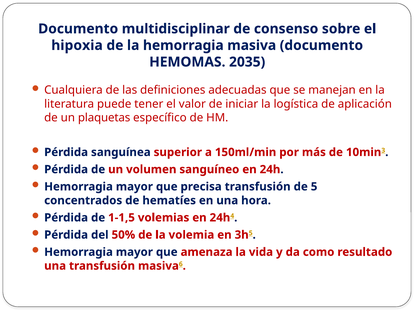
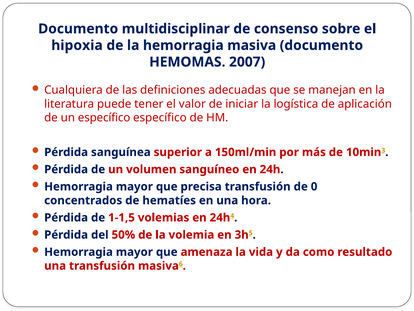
2035: 2035 -> 2007
un plaquetas: plaquetas -> específico
5: 5 -> 0
